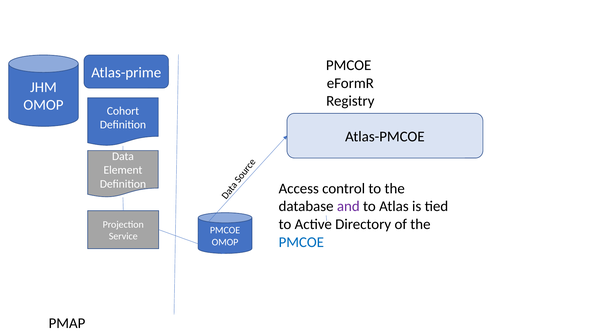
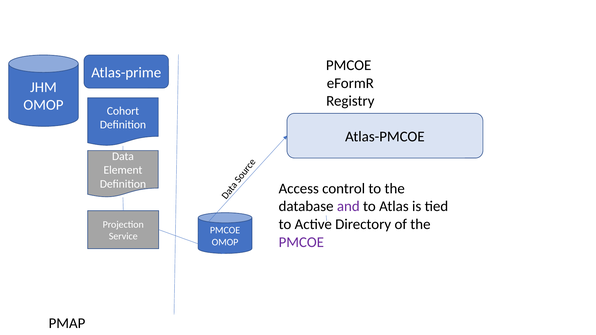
PMCOE at (301, 242) colour: blue -> purple
